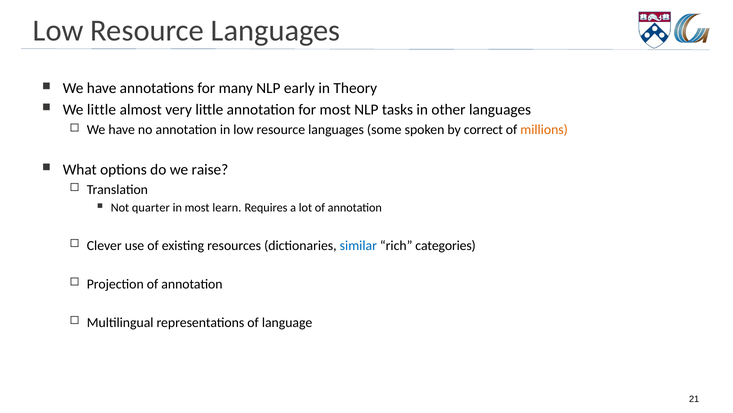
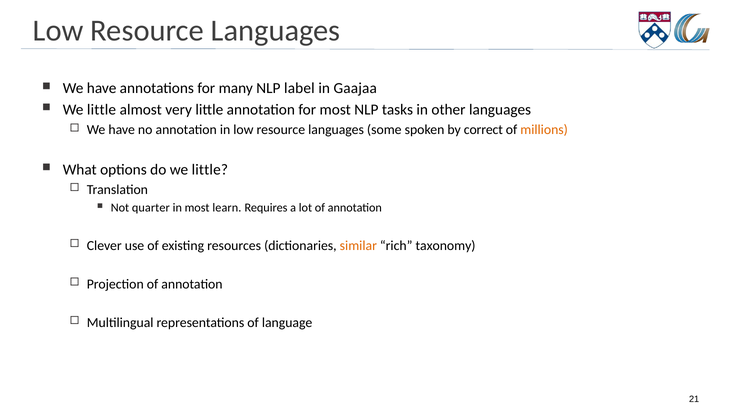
early: early -> label
Theory: Theory -> Gaajaa
do we raise: raise -> little
similar colour: blue -> orange
categories: categories -> taxonomy
